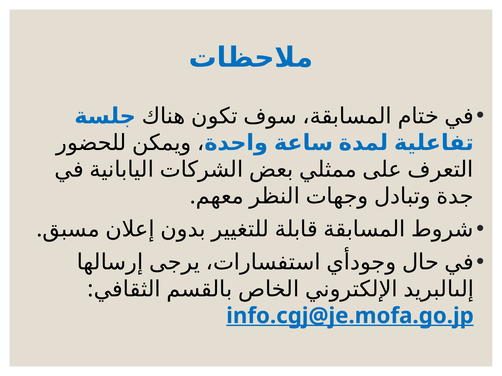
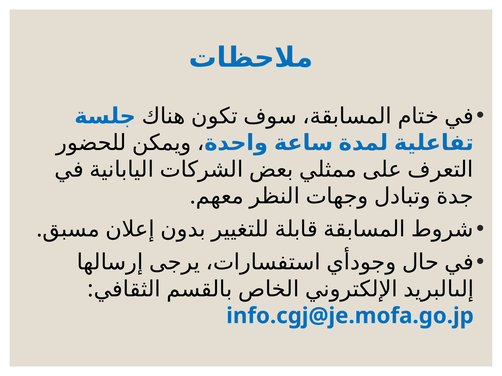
info.cgj@je.mofa.go.jp underline: present -> none
